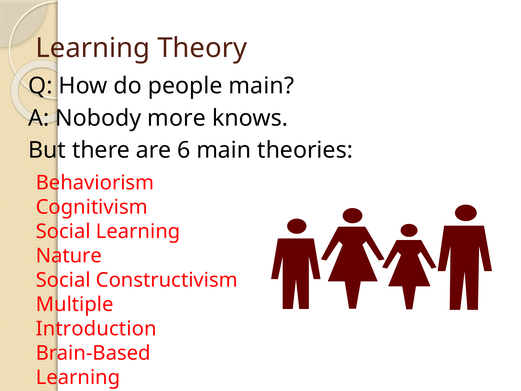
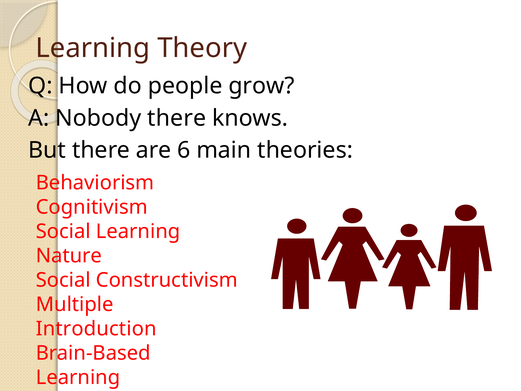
people main: main -> grow
Nobody more: more -> there
